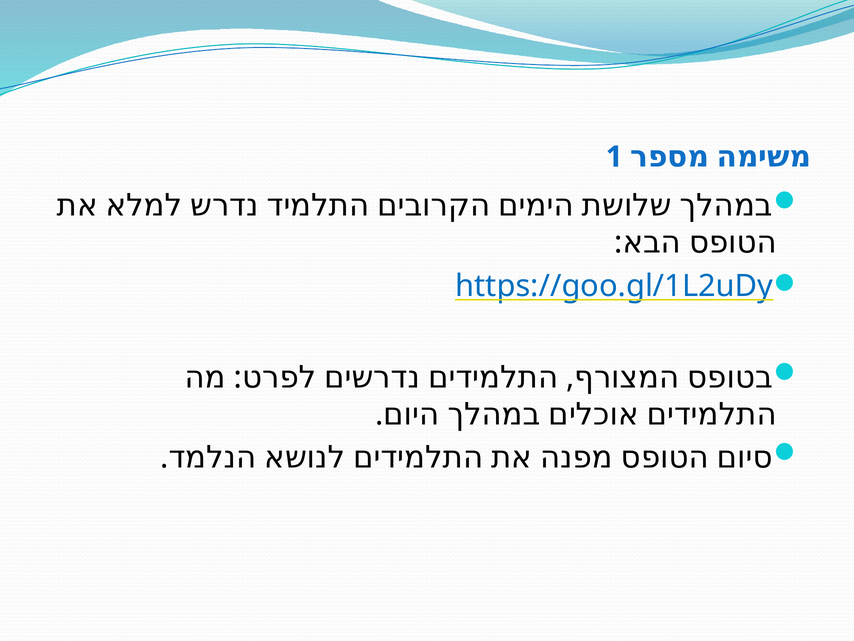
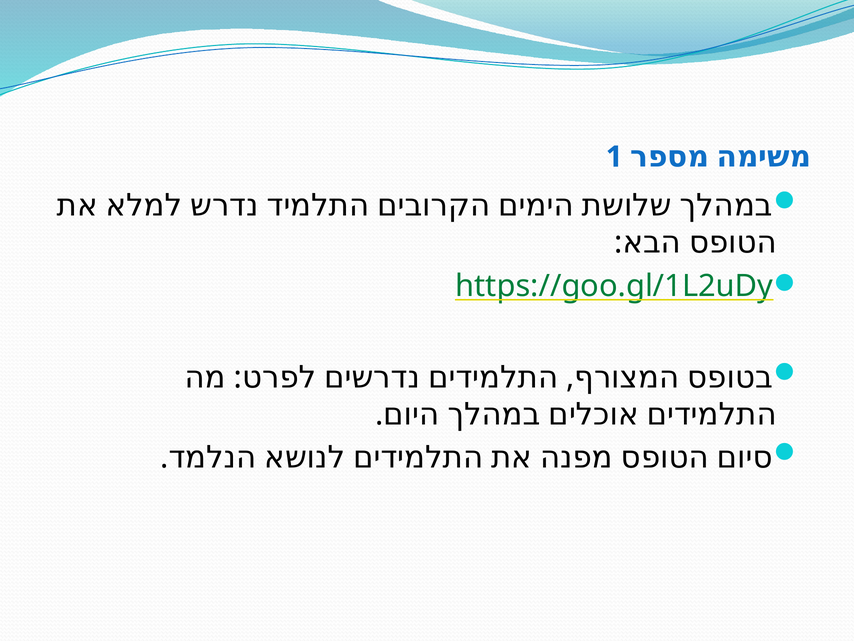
https://goo.gl/1L2uDy colour: blue -> green
